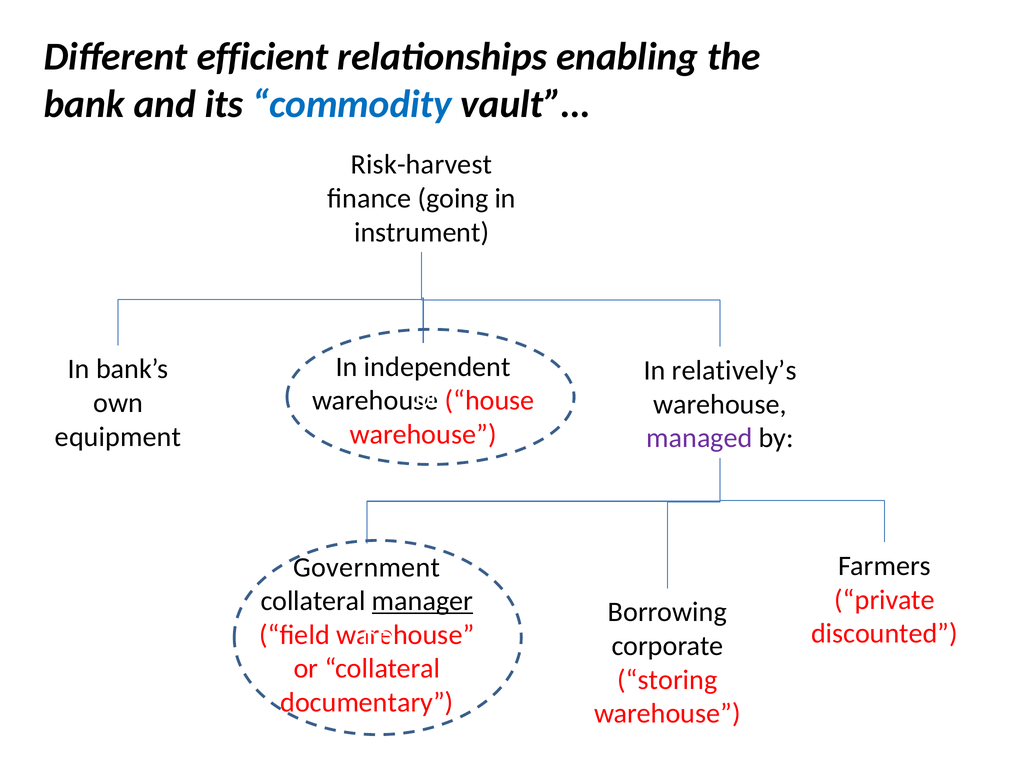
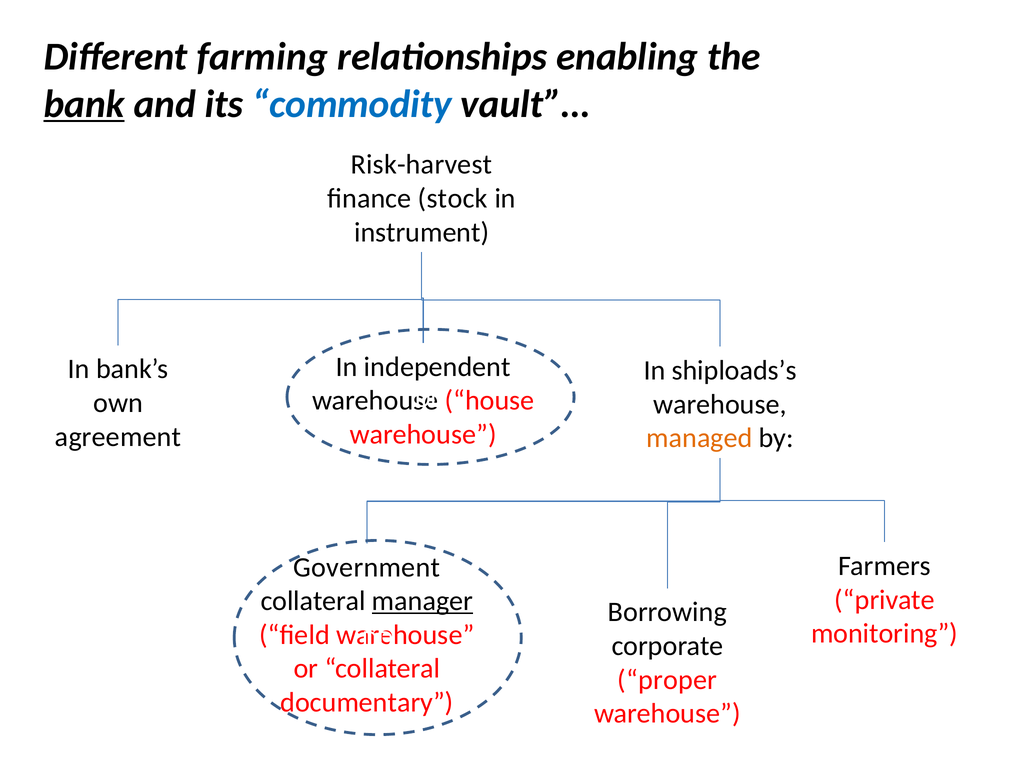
efficient: efficient -> farming
bank underline: none -> present
going: going -> stock
relatively’s: relatively’s -> shiploads’s
equipment: equipment -> agreement
managed colour: purple -> orange
discounted: discounted -> monitoring
storing: storing -> proper
